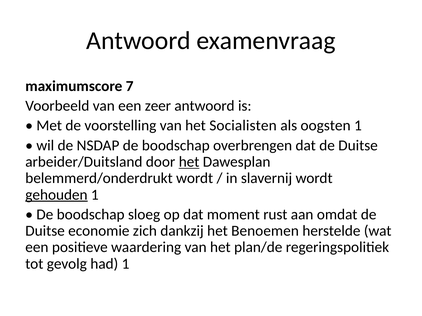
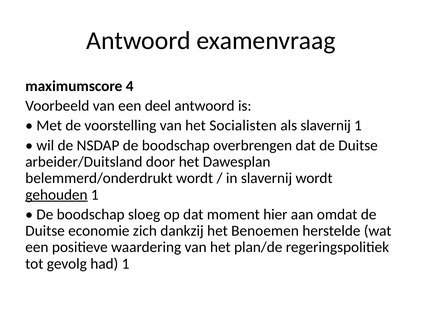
7: 7 -> 4
zeer: zeer -> deel
als oogsten: oogsten -> slavernij
het at (189, 162) underline: present -> none
rust: rust -> hier
